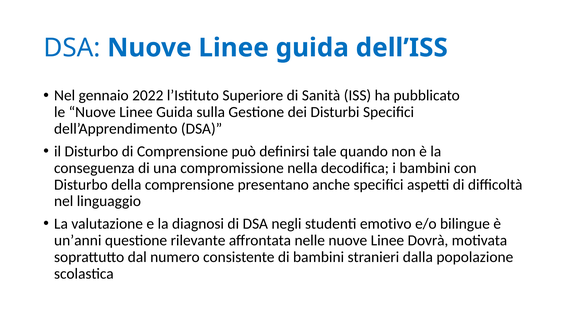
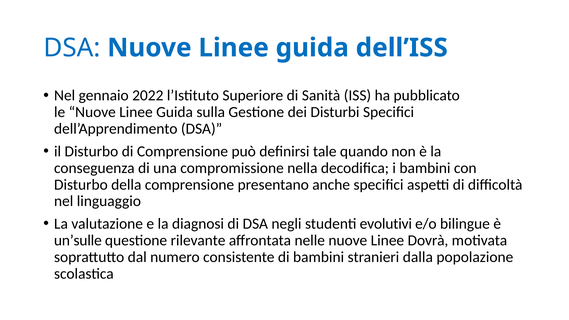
emotivo: emotivo -> evolutivi
un’anni: un’anni -> un’sulle
